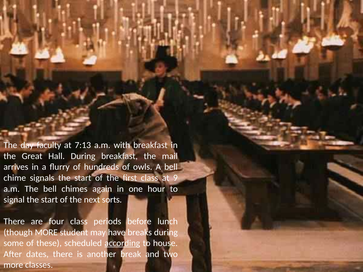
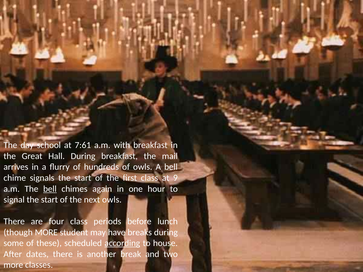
faculty: faculty -> school
7:13: 7:13 -> 7:61
bell at (50, 189) underline: none -> present
next sorts: sorts -> owls
